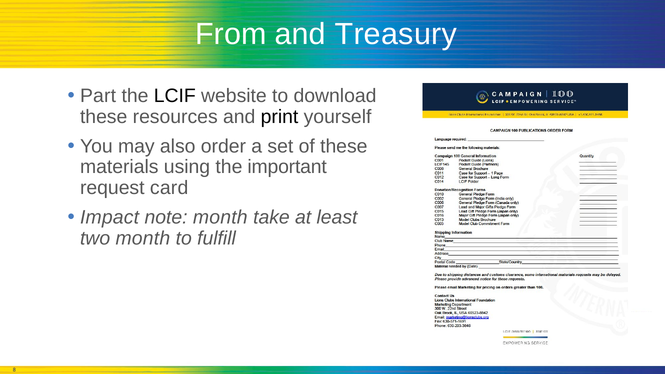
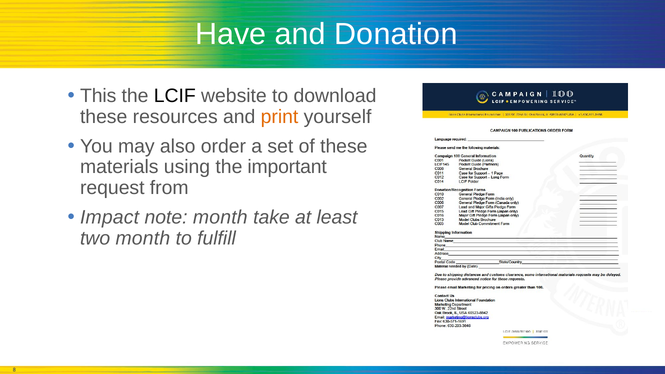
From: From -> Have
Treasury: Treasury -> Donation
Part: Part -> This
print colour: black -> orange
card: card -> from
